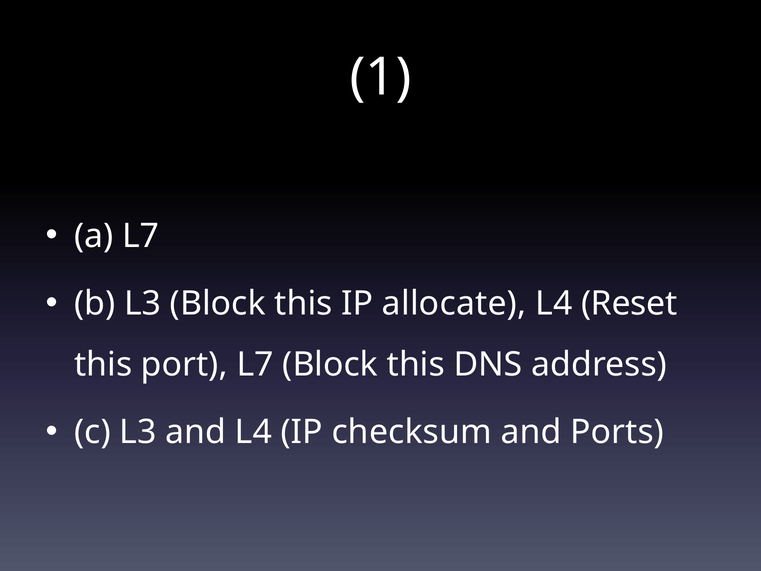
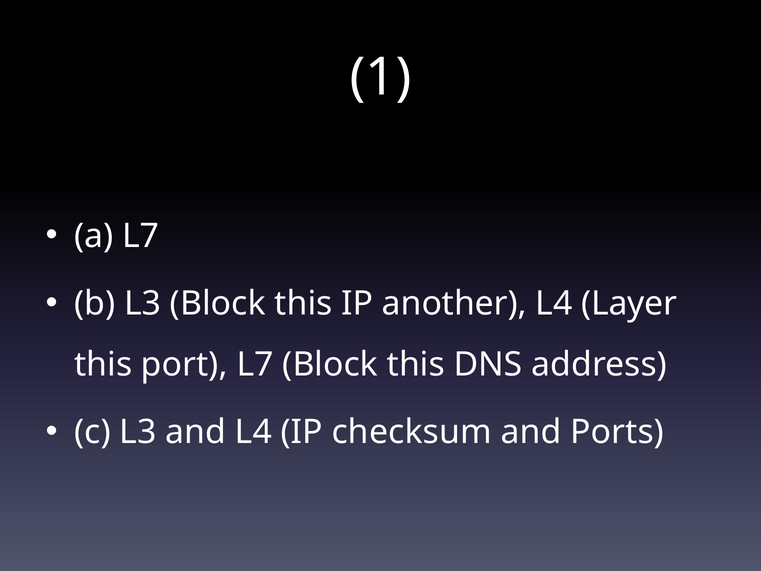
allocate: allocate -> another
Reset: Reset -> Layer
